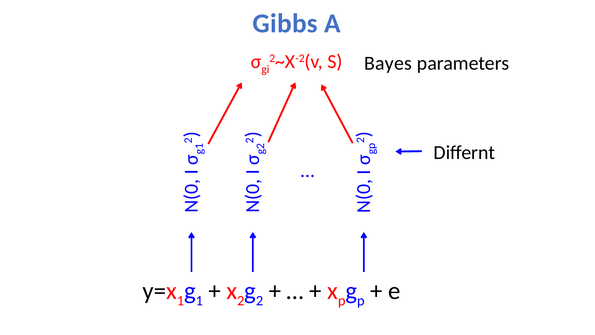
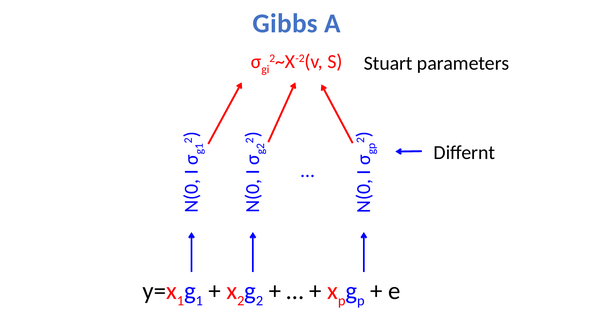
Bayes: Bayes -> Stuart
